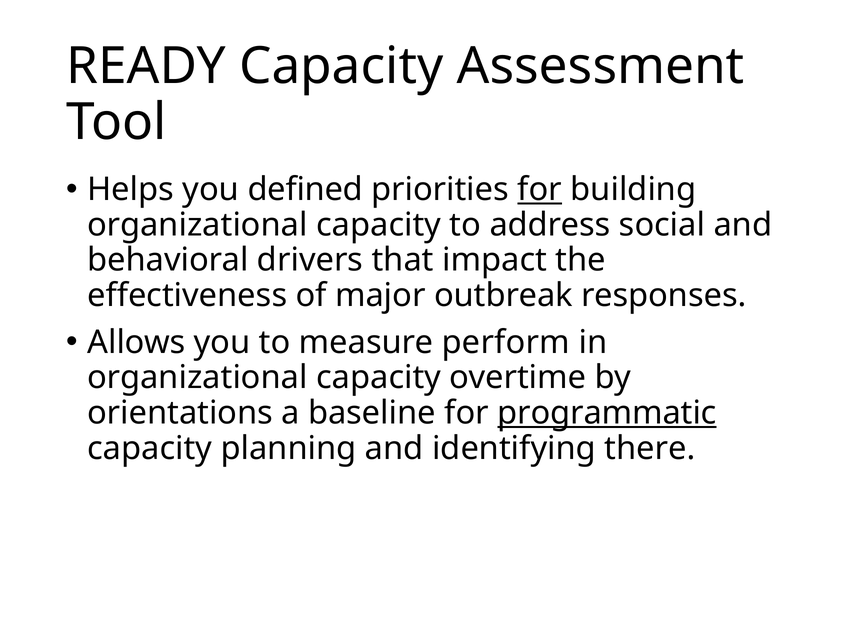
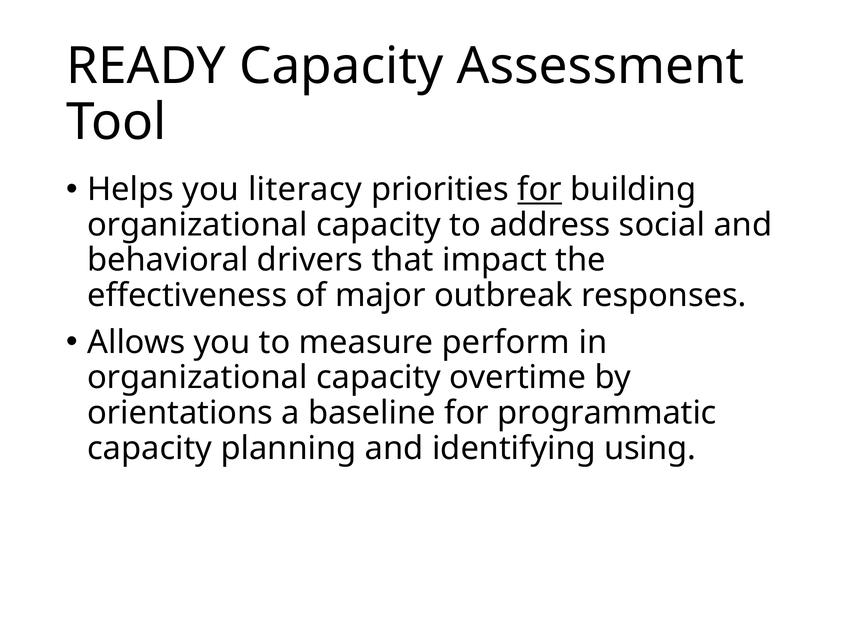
defined: defined -> literacy
programmatic underline: present -> none
there: there -> using
